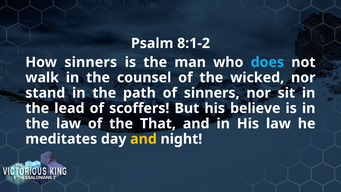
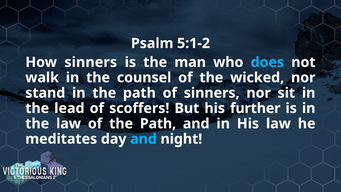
8:1-2: 8:1-2 -> 5:1-2
believe: believe -> further
of the That: That -> Path
and at (143, 139) colour: yellow -> light blue
